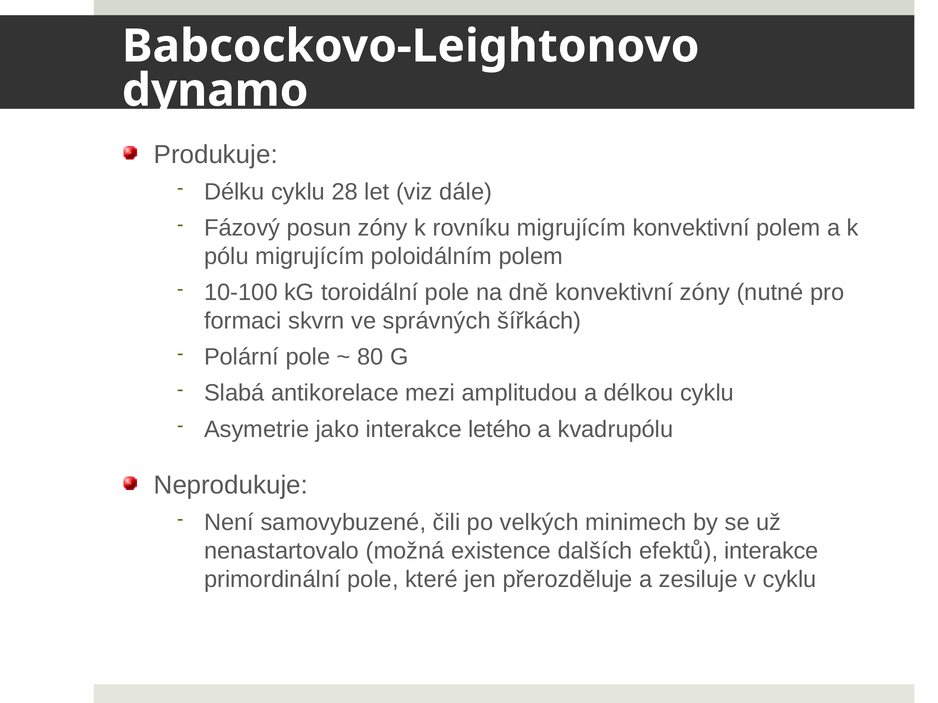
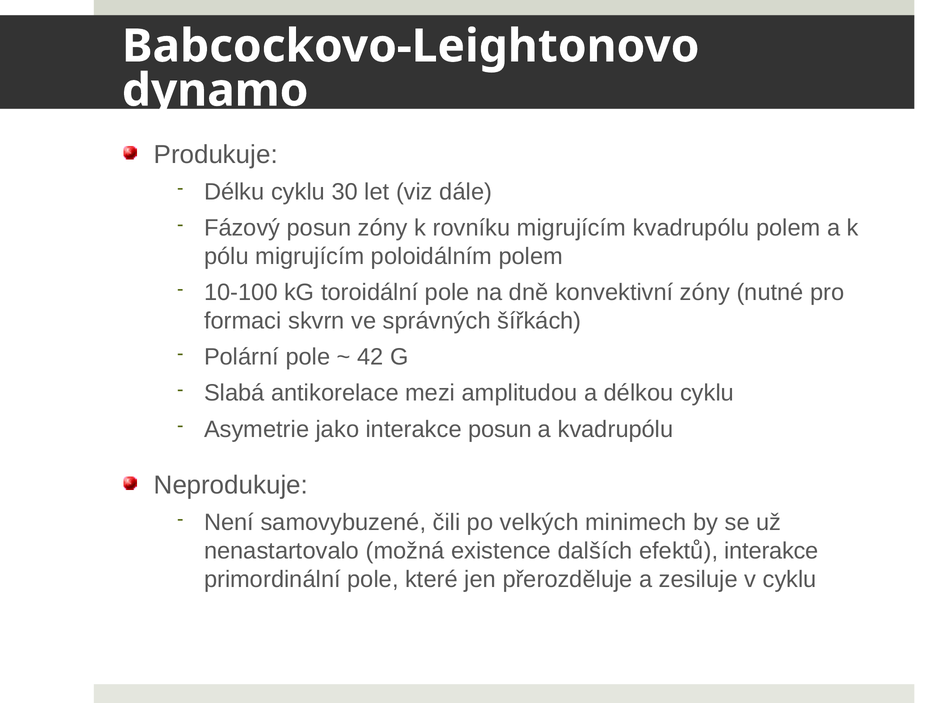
28: 28 -> 30
migrujícím konvektivní: konvektivní -> kvadrupólu
80: 80 -> 42
interakce letého: letého -> posun
